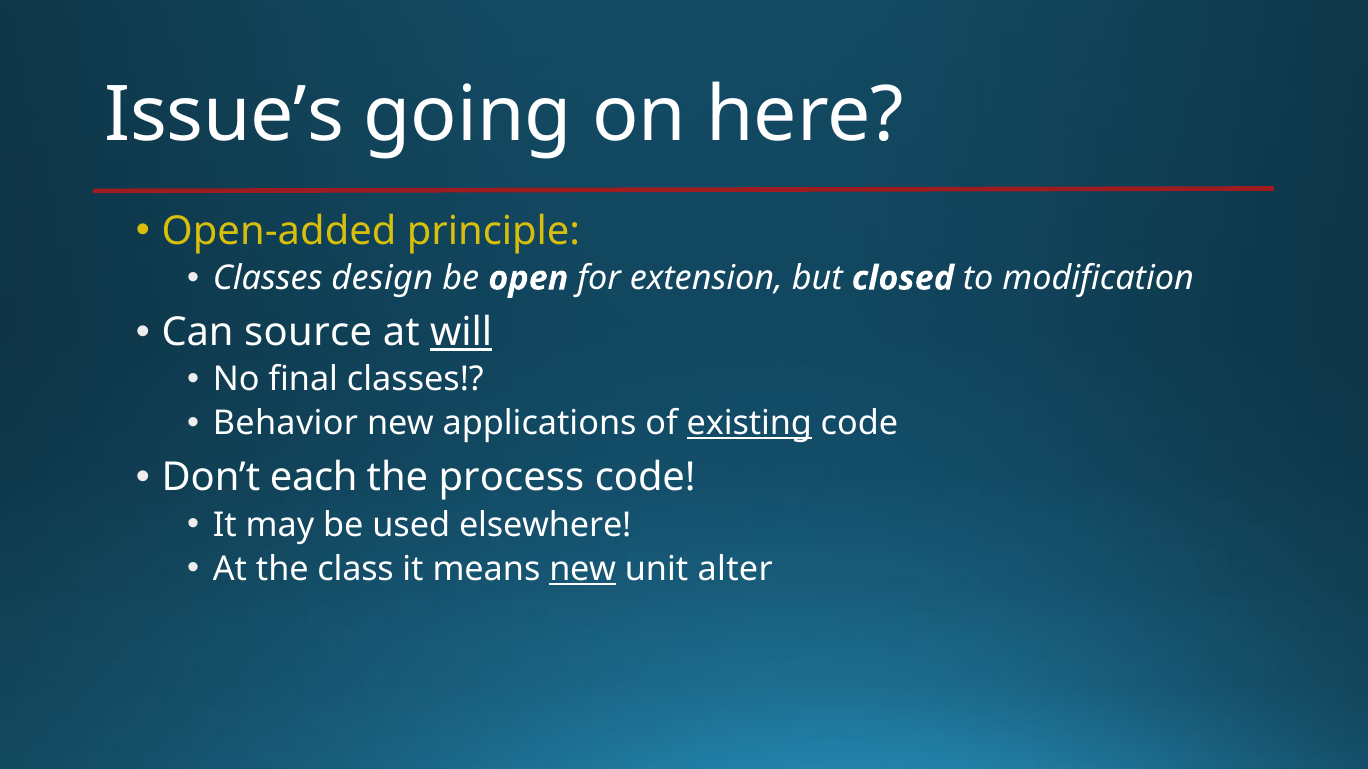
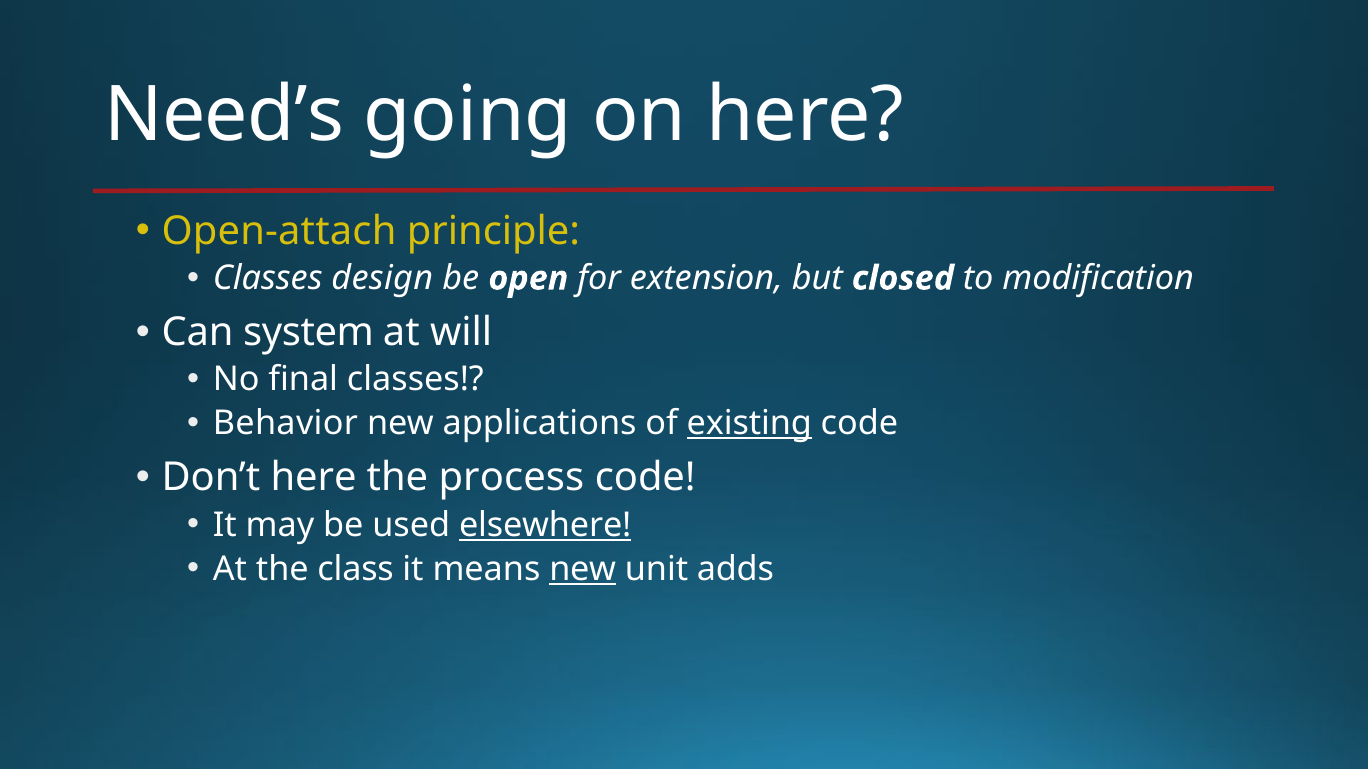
Issue’s: Issue’s -> Need’s
Open-added: Open-added -> Open-attach
source: source -> system
will underline: present -> none
Don’t each: each -> here
elsewhere underline: none -> present
alter: alter -> adds
